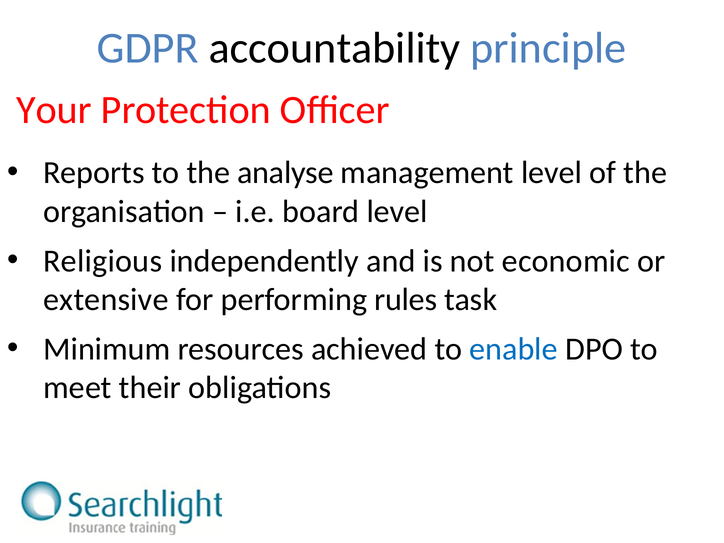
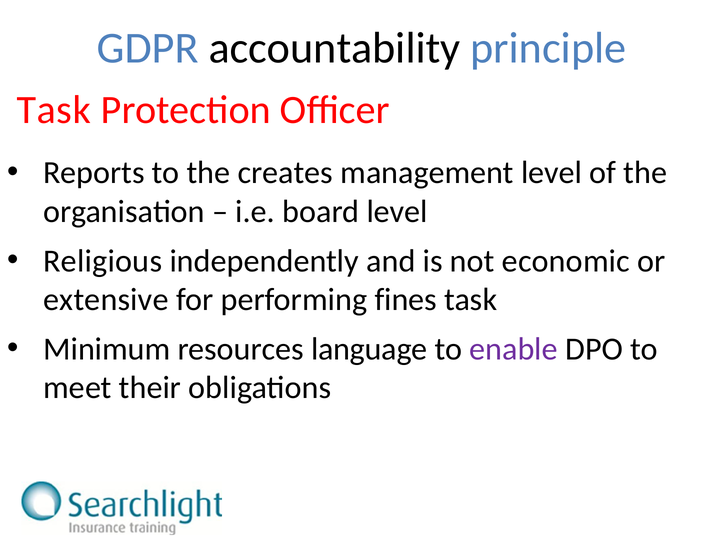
Your at (54, 110): Your -> Task
analyse: analyse -> creates
rules: rules -> fines
achieved: achieved -> language
enable colour: blue -> purple
